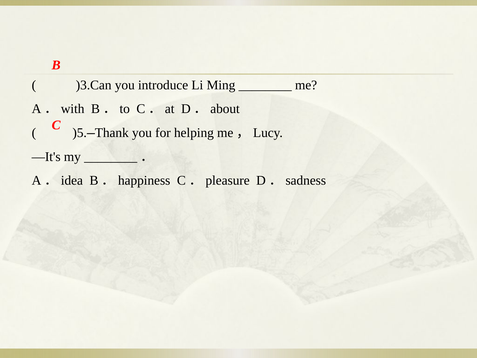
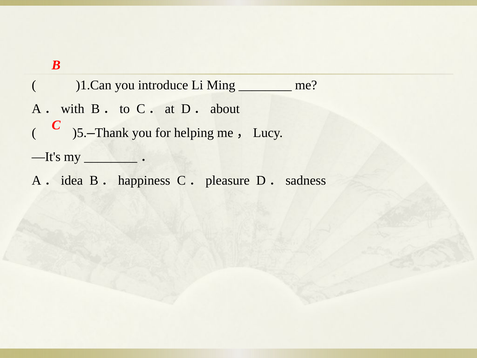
)3.Can: )3.Can -> )1.Can
